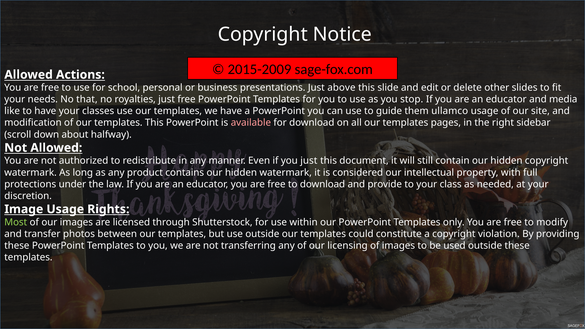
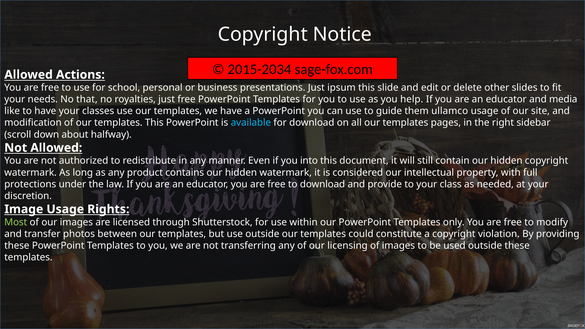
2015-2009: 2015-2009 -> 2015-2034
above: above -> ipsum
stop: stop -> help
available colour: pink -> light blue
you just: just -> into
